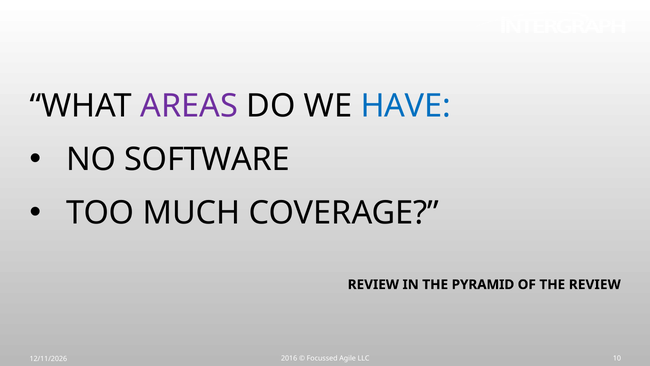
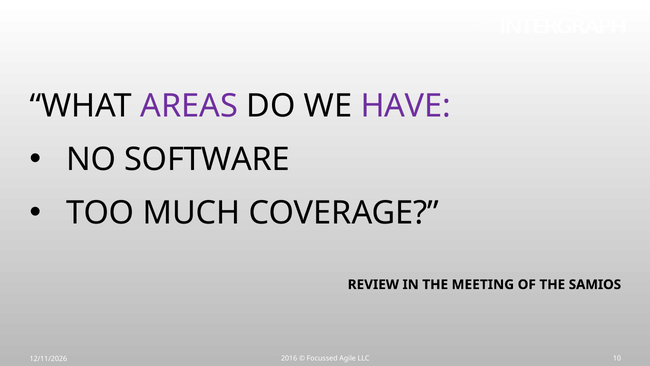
HAVE colour: blue -> purple
PYRAMID: PYRAMID -> MEETING
THE REVIEW: REVIEW -> SAMIOS
